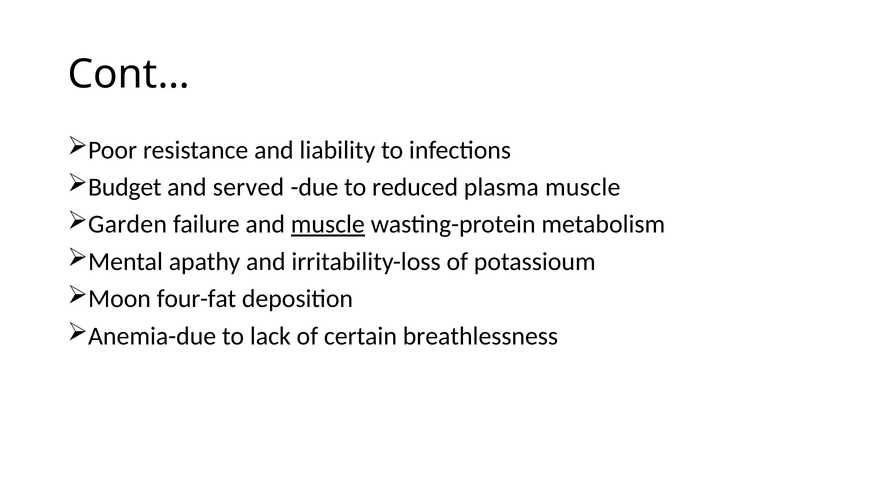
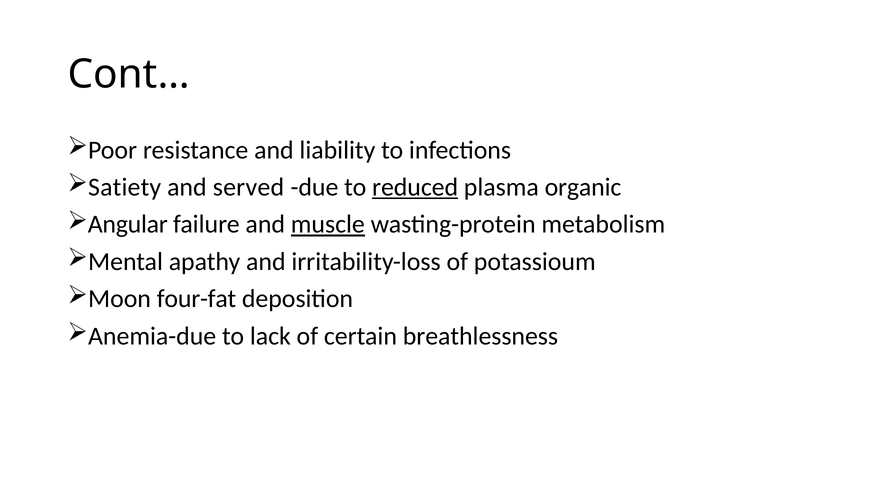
Budget: Budget -> Satiety
reduced underline: none -> present
plasma muscle: muscle -> organic
Garden: Garden -> Angular
